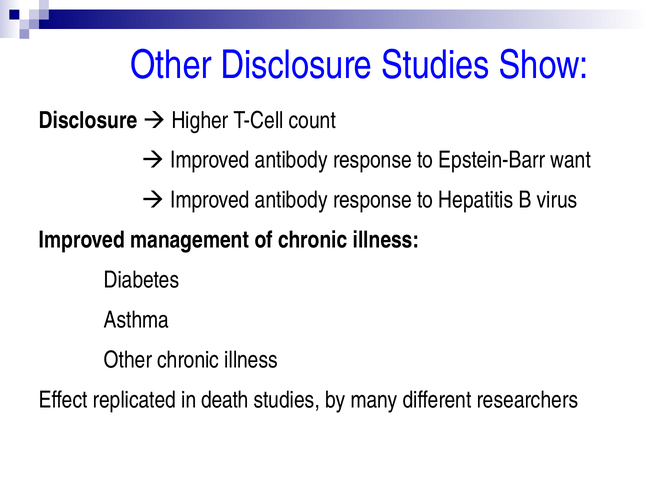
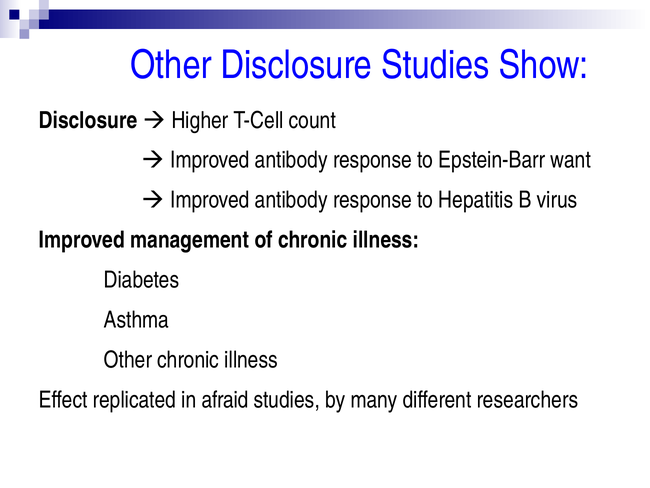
death: death -> afraid
